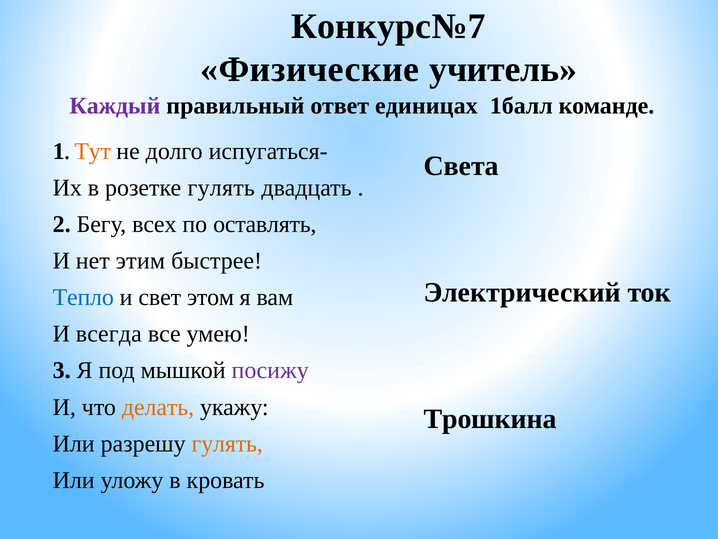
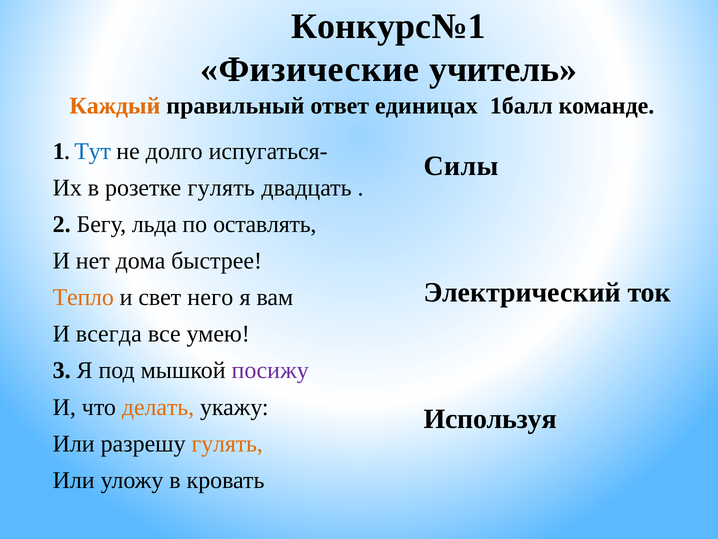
Конкурс№7: Конкурс№7 -> Конкурс№1
Каждый colour: purple -> orange
Тут colour: orange -> blue
Света: Света -> Силы
всех: всех -> льда
этим: этим -> дома
Тепло colour: blue -> orange
этом: этом -> него
Трошкина: Трошкина -> Используя
